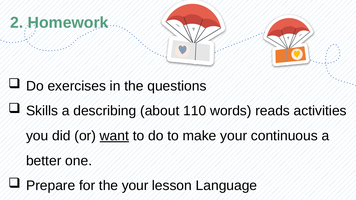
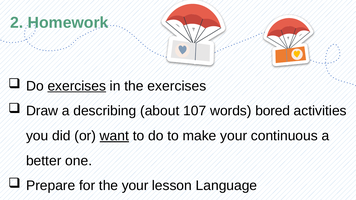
exercises at (77, 86) underline: none -> present
the questions: questions -> exercises
Skills: Skills -> Draw
110: 110 -> 107
reads: reads -> bored
